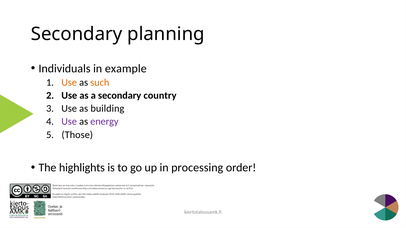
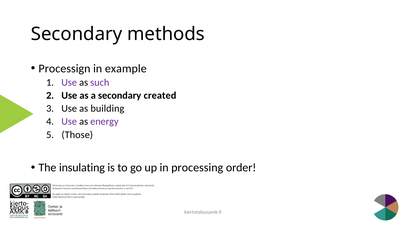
planning: planning -> methods
Individuals: Individuals -> Processign
Use at (69, 83) colour: orange -> purple
such colour: orange -> purple
country: country -> created
highlights: highlights -> insulating
